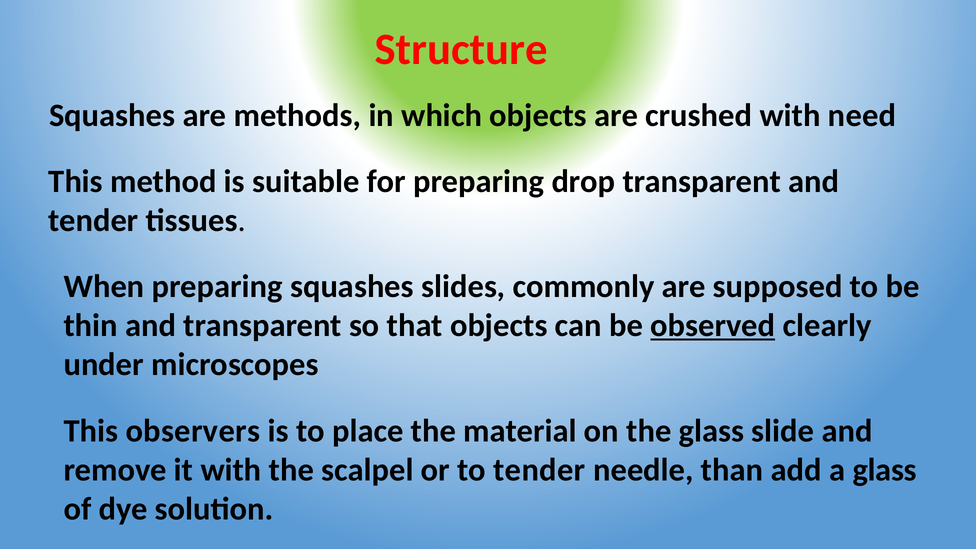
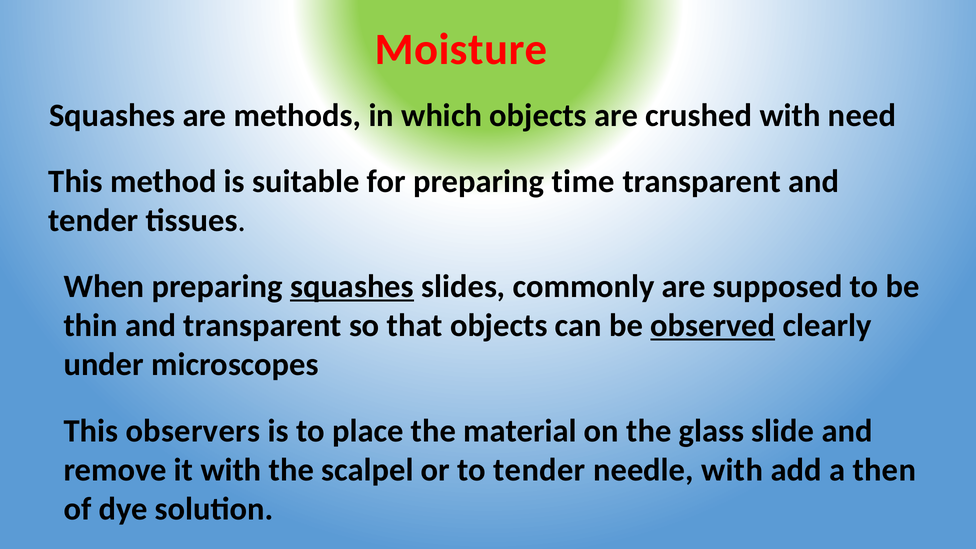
Structure: Structure -> Moisture
drop: drop -> time
squashes at (352, 286) underline: none -> present
needle than: than -> with
a glass: glass -> then
